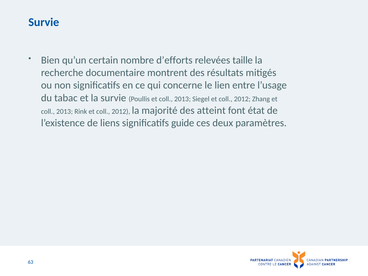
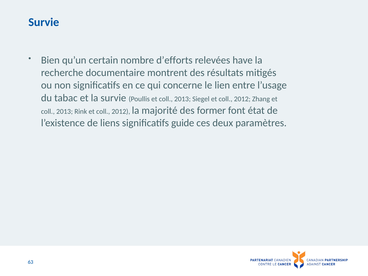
taille: taille -> have
atteint: atteint -> former
